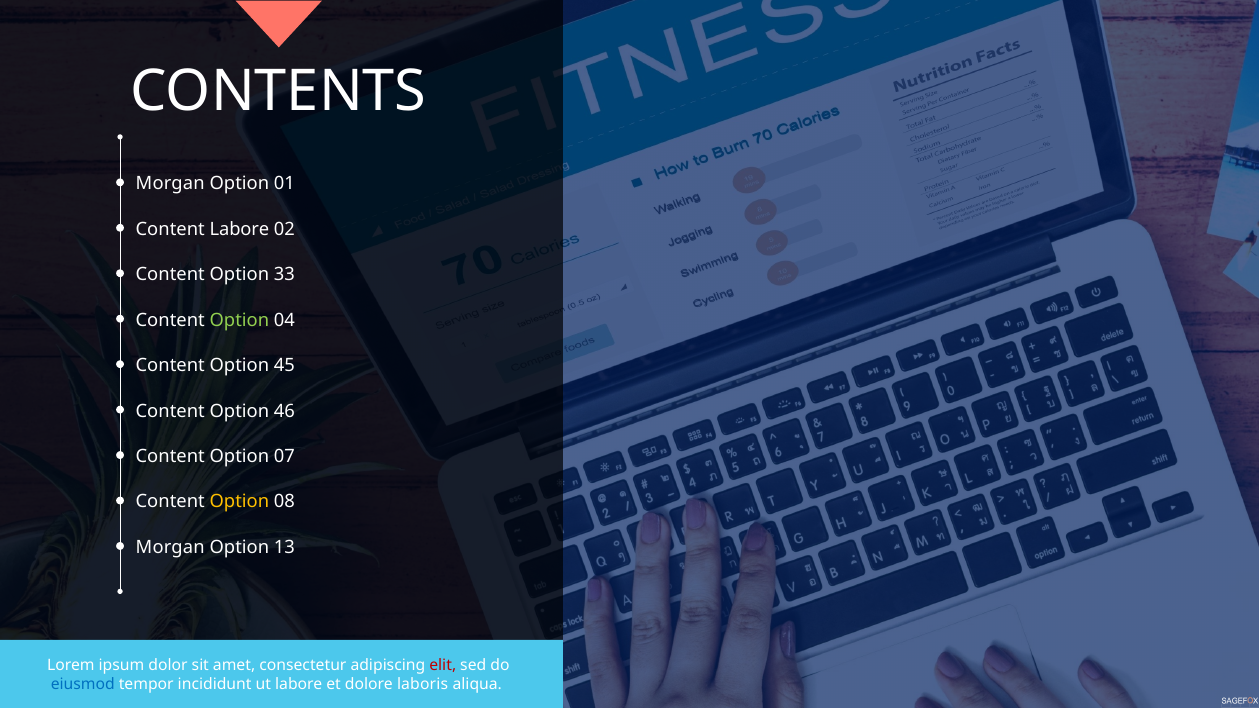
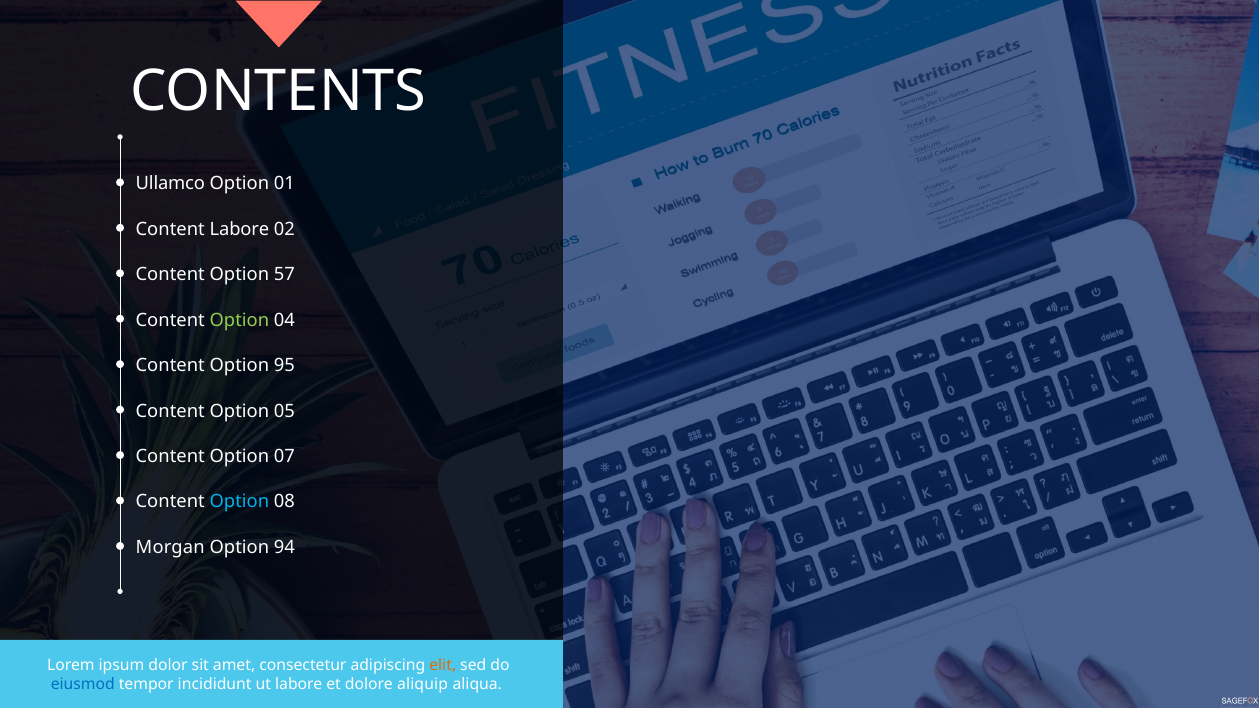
Morgan at (170, 183): Morgan -> Ullamco
33: 33 -> 57
45: 45 -> 95
46: 46 -> 05
Option at (239, 502) colour: yellow -> light blue
13: 13 -> 94
elit colour: red -> orange
laboris: laboris -> aliquip
